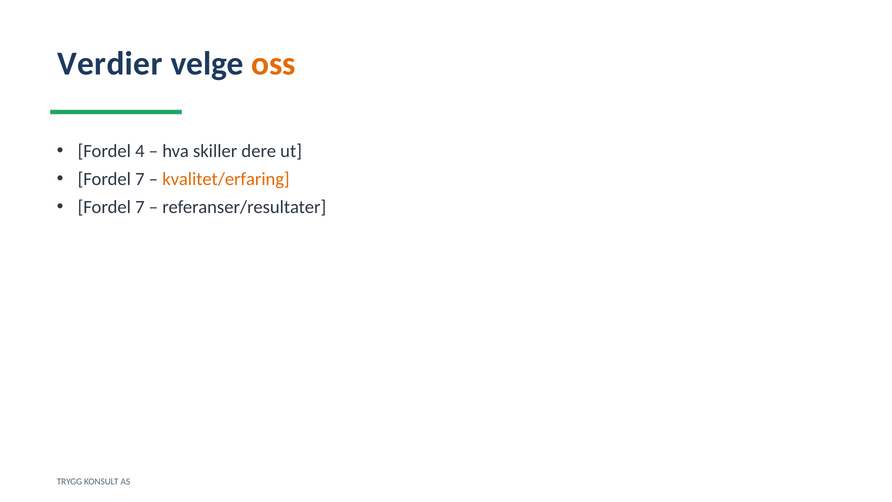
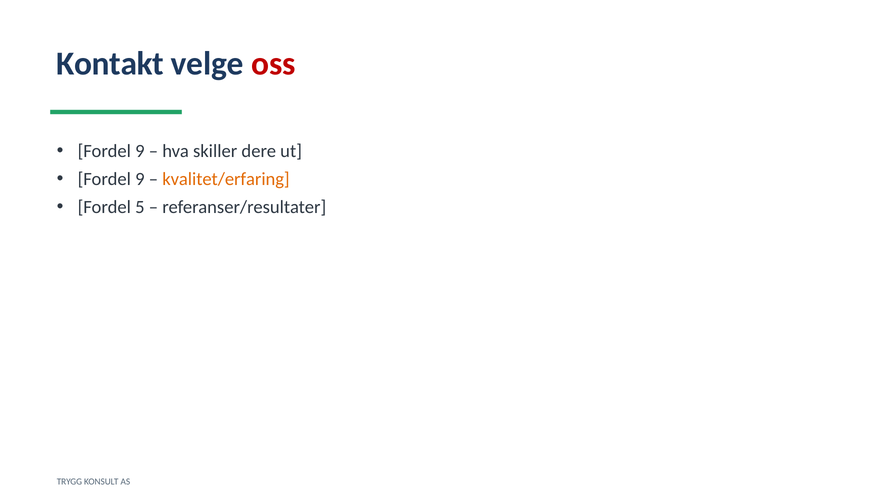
Verdier: Verdier -> Kontakt
oss colour: orange -> red
4 at (140, 151): 4 -> 9
7 at (140, 179): 7 -> 9
7 at (140, 207): 7 -> 5
